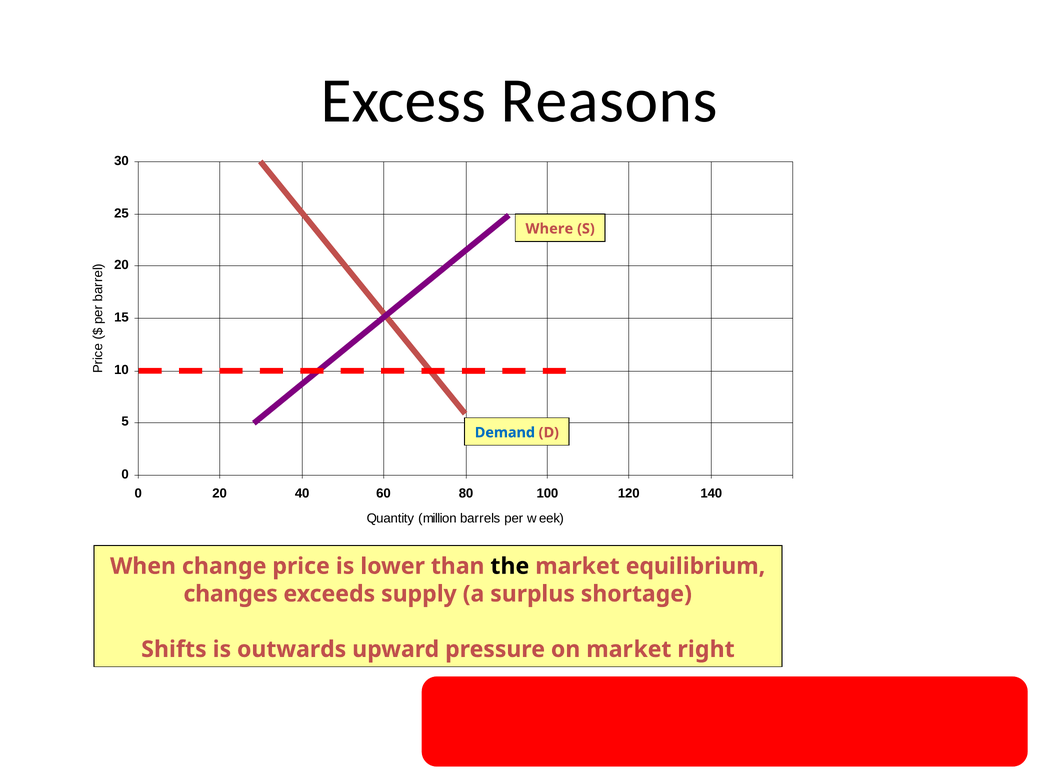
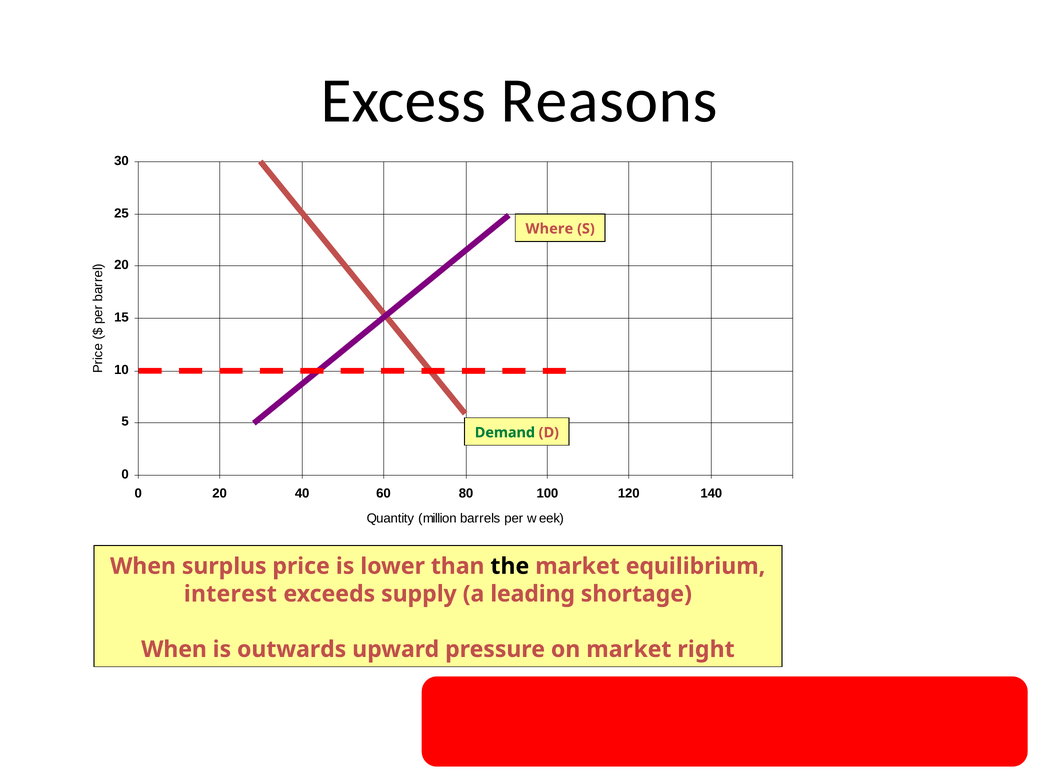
Demand colour: blue -> green
change: change -> surplus
changes: changes -> interest
surplus: surplus -> leading
Shifts at (174, 649): Shifts -> When
